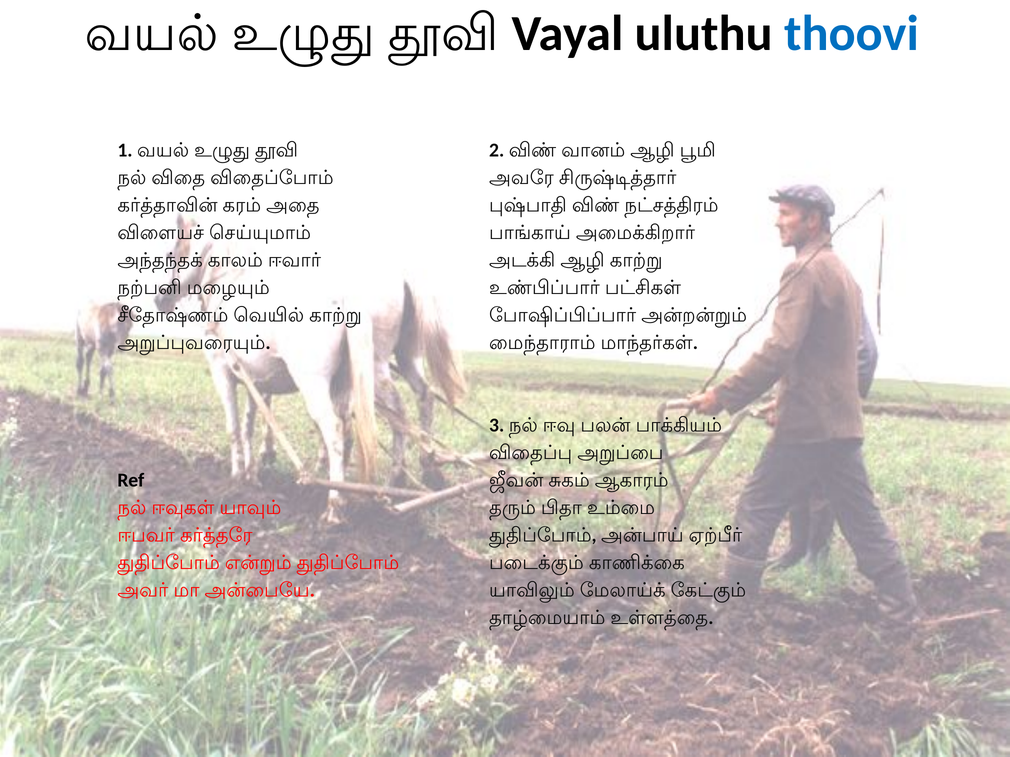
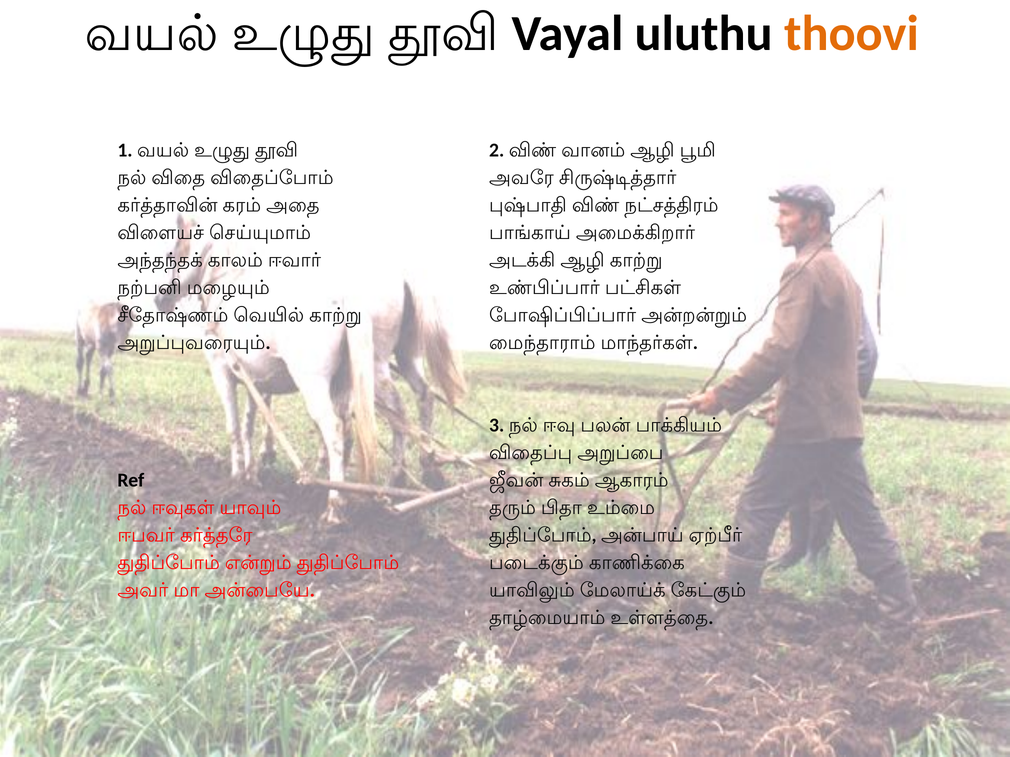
thoovi colour: blue -> orange
